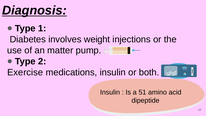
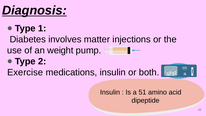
weight: weight -> matter
matter: matter -> weight
